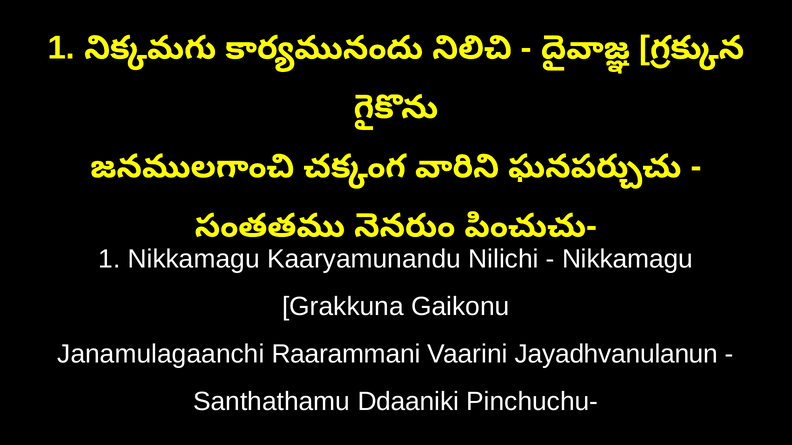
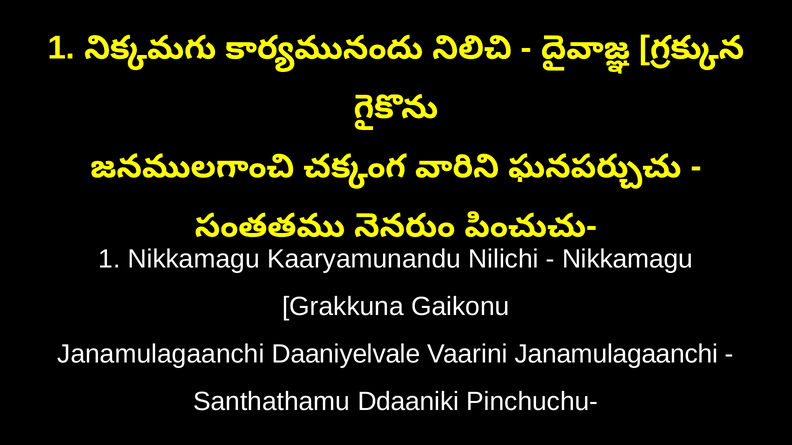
Raarammani: Raarammani -> Daaniyelvale
Vaarini Jayadhvanulanun: Jayadhvanulanun -> Janamulagaanchi
